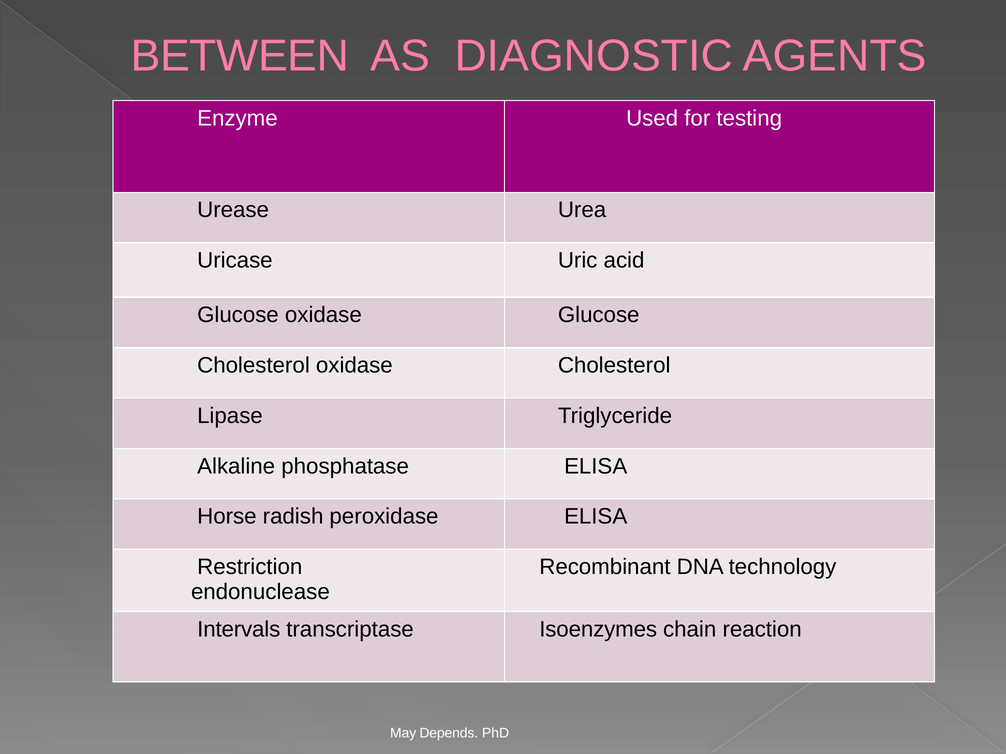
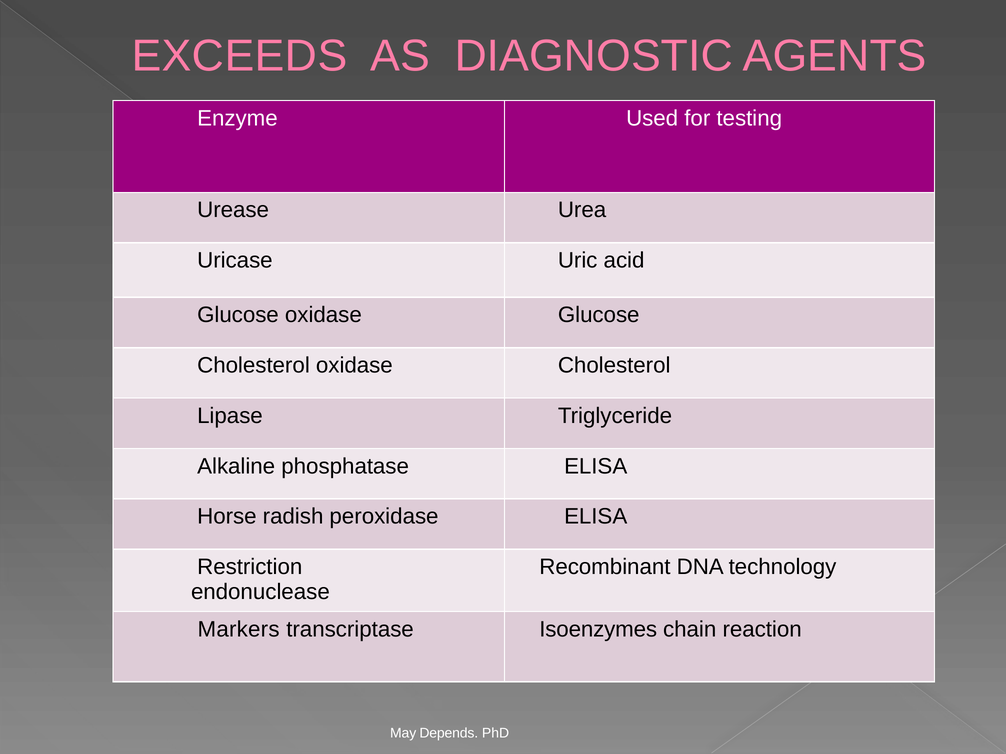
BETWEEN: BETWEEN -> EXCEEDS
Intervals: Intervals -> Markers
